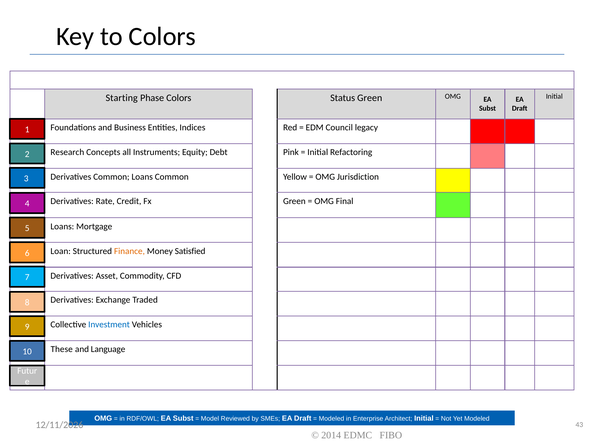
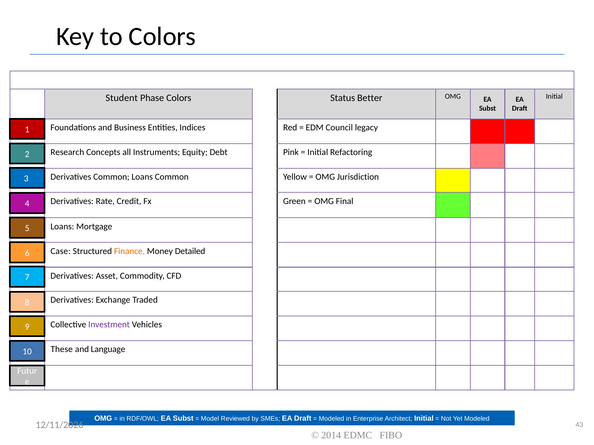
Starting: Starting -> Student
Status Green: Green -> Better
Loan: Loan -> Case
Satisfied: Satisfied -> Detailed
Investment colour: blue -> purple
